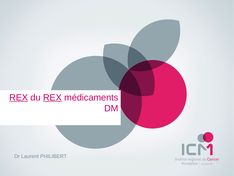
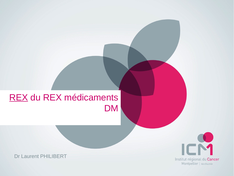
REX at (52, 97) underline: present -> none
